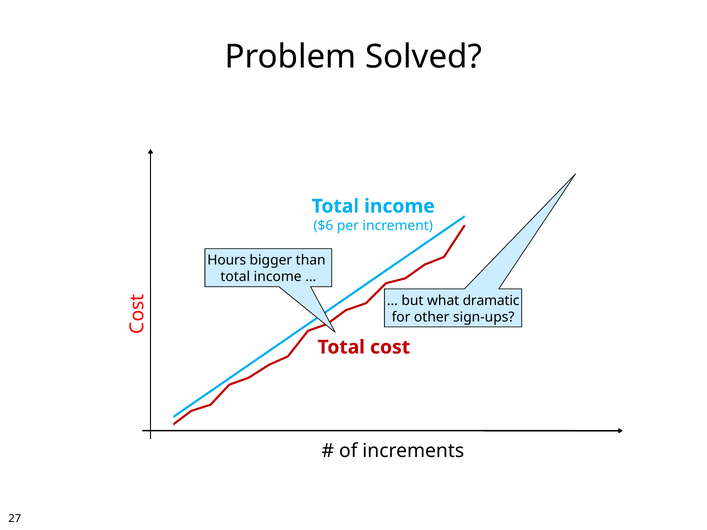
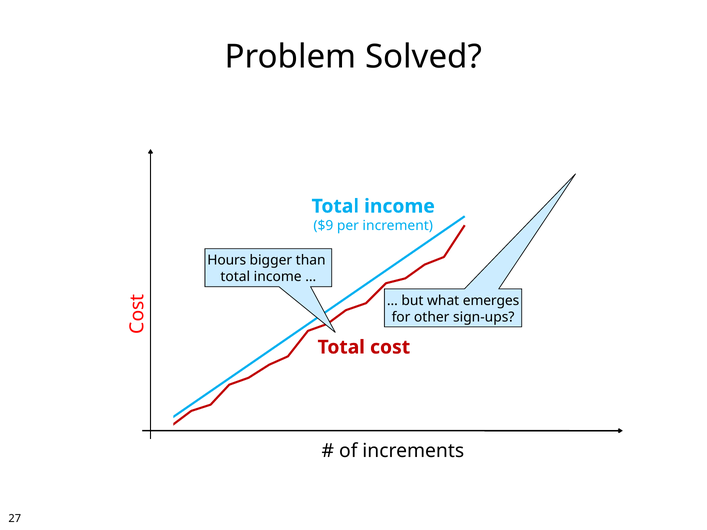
$6: $6 -> $9
dramatic: dramatic -> emerges
